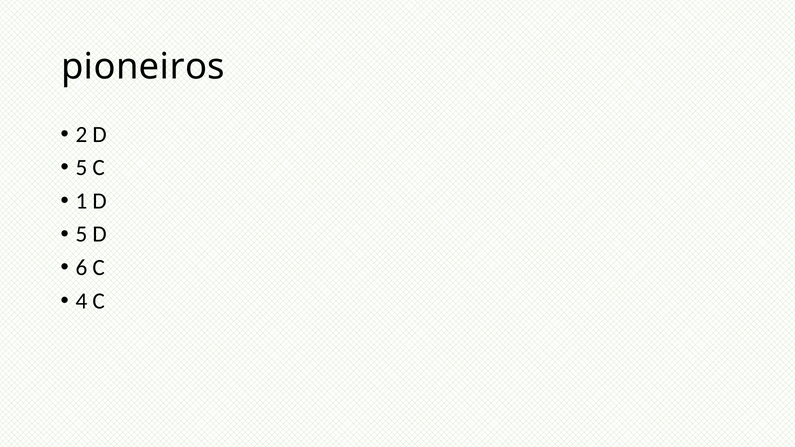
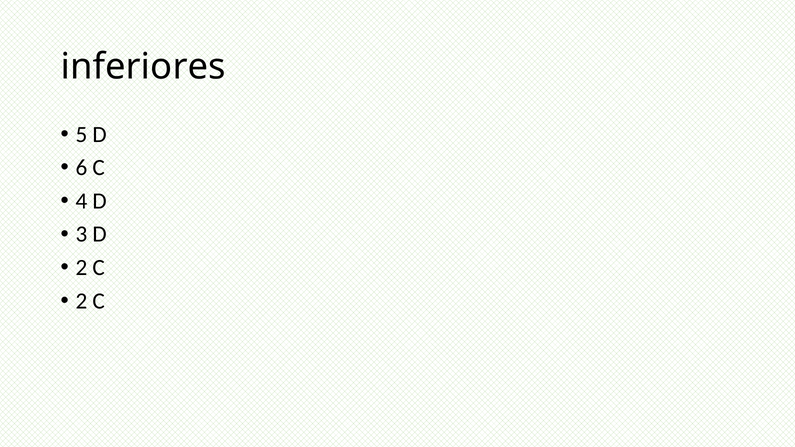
pioneiros: pioneiros -> inferiores
2: 2 -> 5
5 at (81, 168): 5 -> 6
1: 1 -> 4
5 at (81, 234): 5 -> 3
6 at (81, 268): 6 -> 2
4 at (81, 301): 4 -> 2
